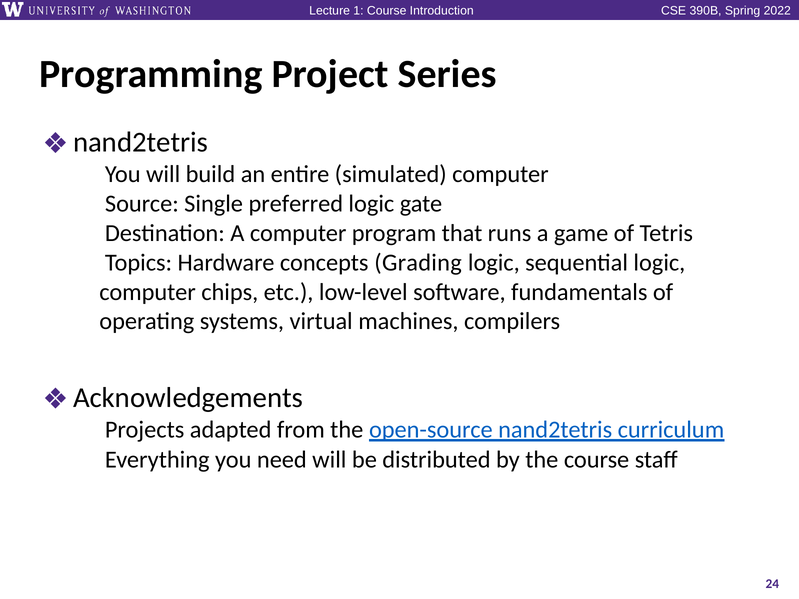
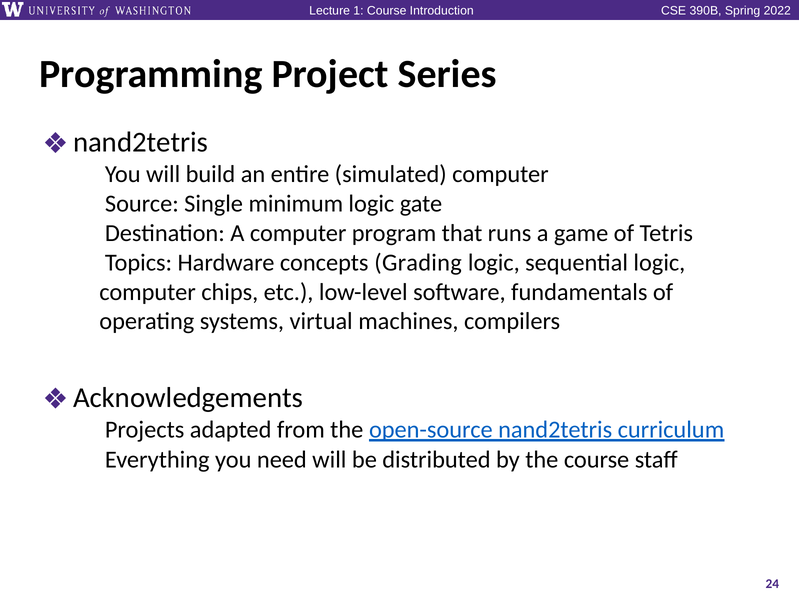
preferred: preferred -> minimum
